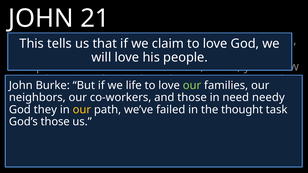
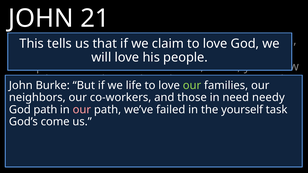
God they: they -> path
our at (82, 110) colour: yellow -> pink
thought: thought -> yourself
God’s those: those -> come
